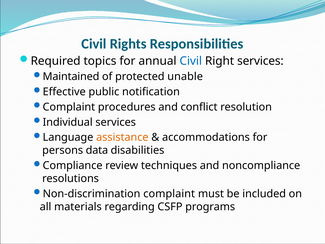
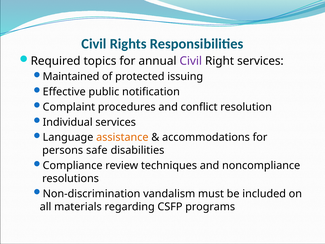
Civil at (191, 61) colour: blue -> purple
unable: unable -> issuing
data: data -> safe
Non-discrimination complaint: complaint -> vandalism
